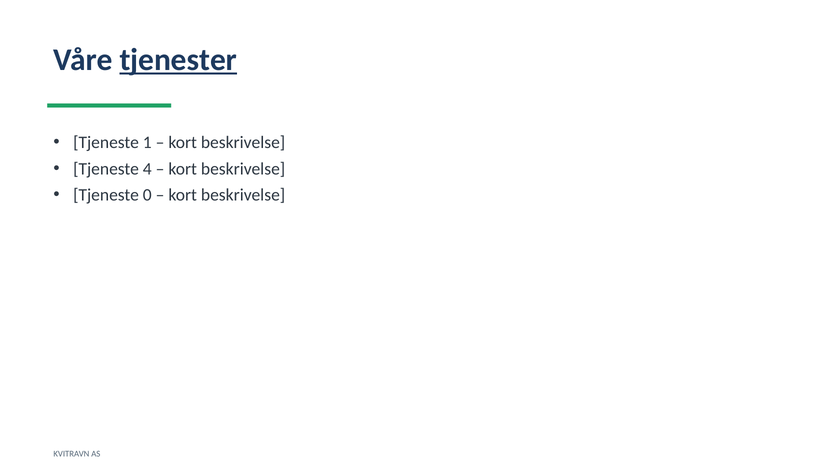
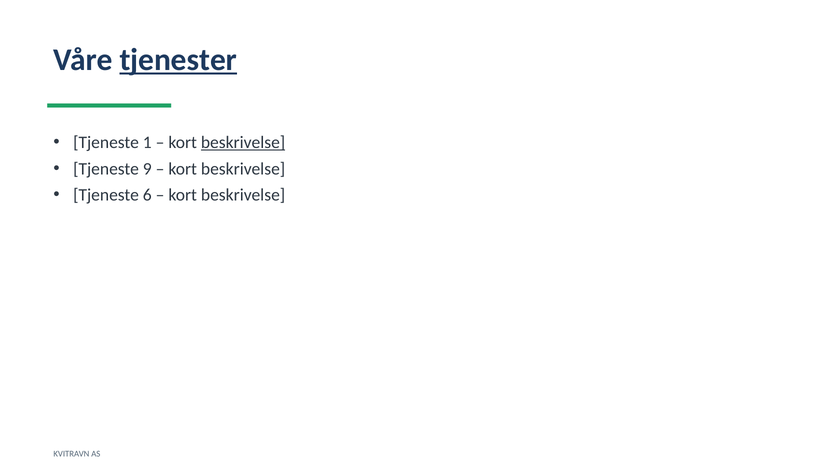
beskrivelse at (243, 142) underline: none -> present
4: 4 -> 9
0: 0 -> 6
